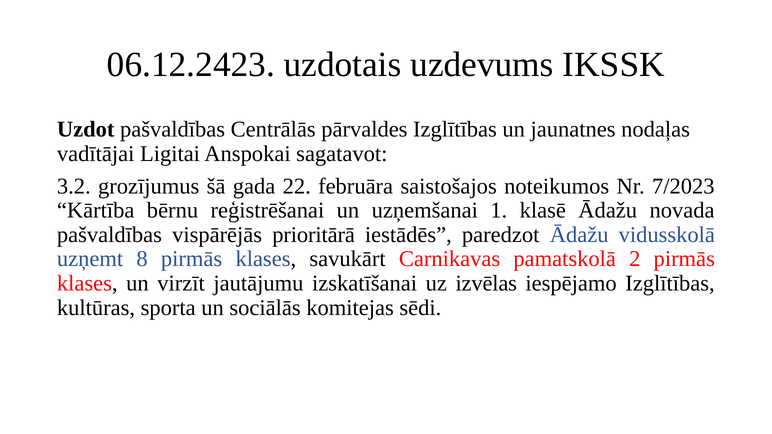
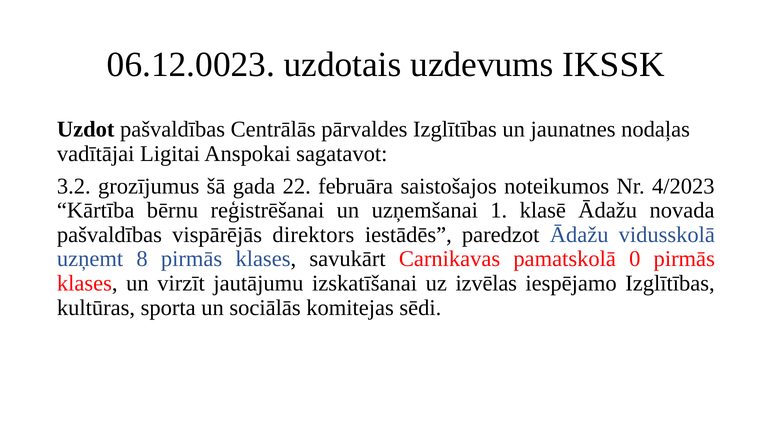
06.12.2423: 06.12.2423 -> 06.12.0023
7/2023: 7/2023 -> 4/2023
prioritārā: prioritārā -> direktors
2: 2 -> 0
